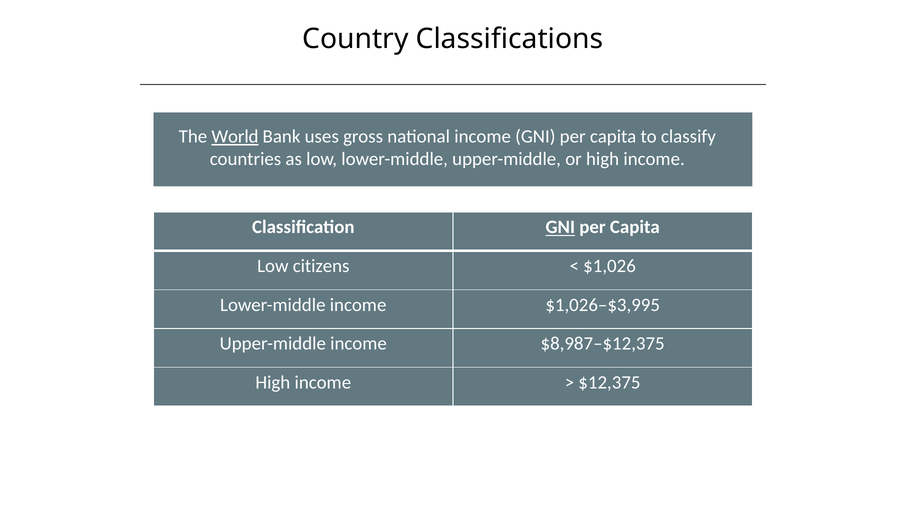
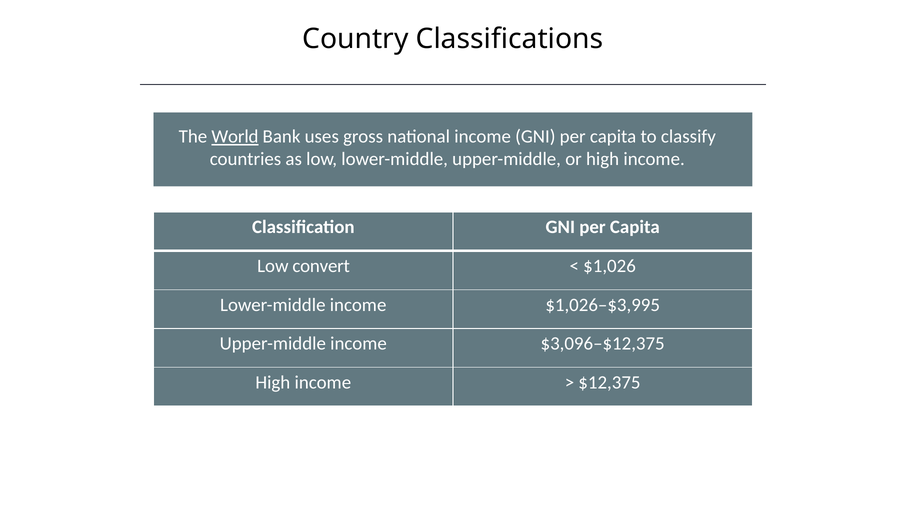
GNI at (560, 228) underline: present -> none
citizens: citizens -> convert
$8,987–$12,375: $8,987–$12,375 -> $3,096–$12,375
